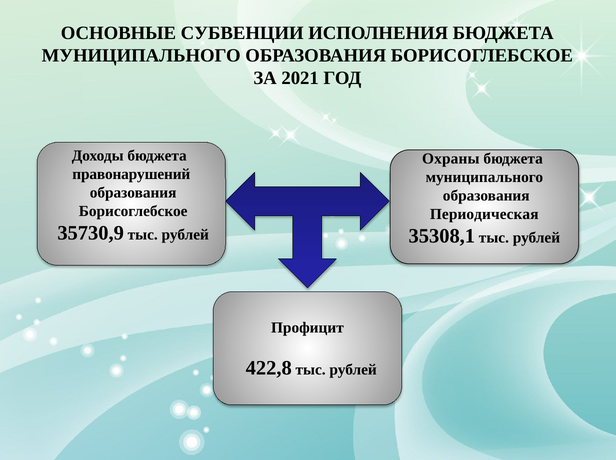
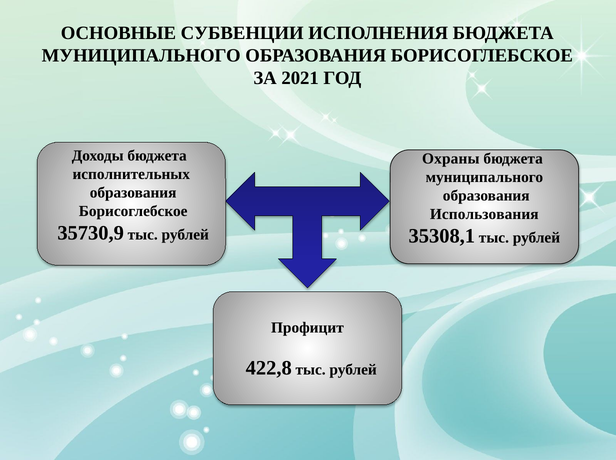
правонарушений: правонарушений -> исполнительных
Периодическая: Периодическая -> Использования
